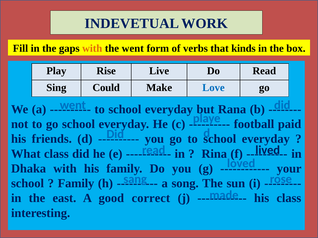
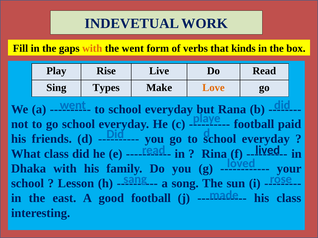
Could: Could -> Types
Love colour: blue -> orange
Family at (76, 184): Family -> Lesson
good correct: correct -> football
